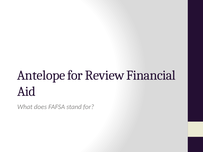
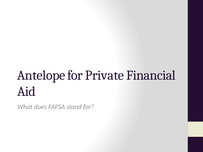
Review: Review -> Private
